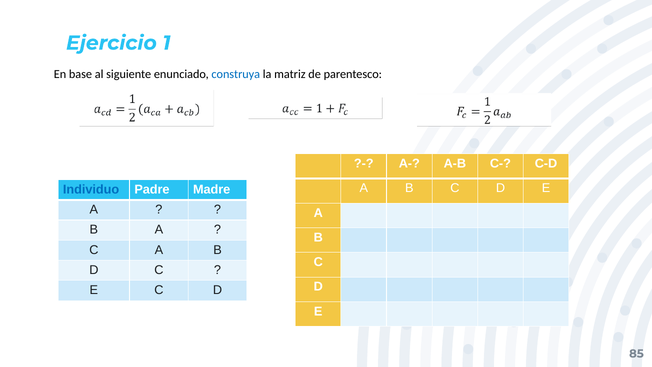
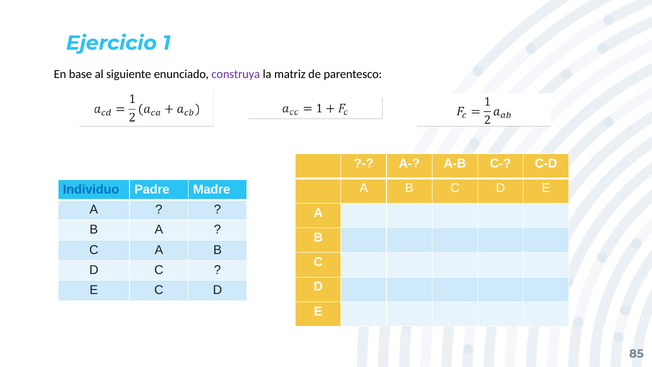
construya colour: blue -> purple
